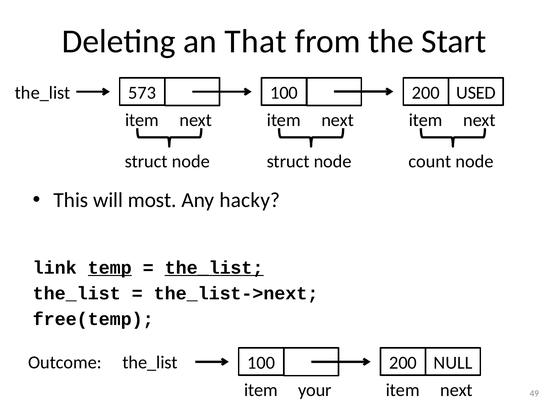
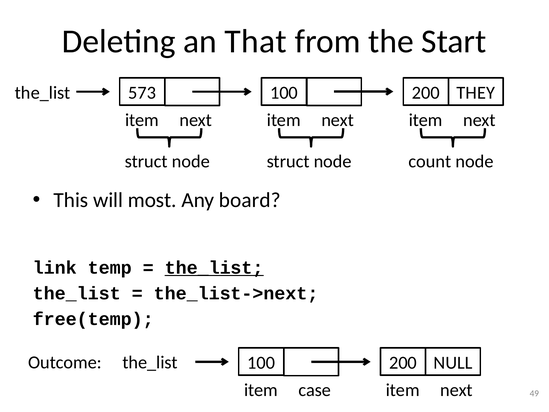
USED: USED -> THEY
hacky: hacky -> board
temp underline: present -> none
your: your -> case
